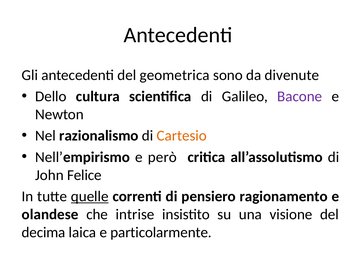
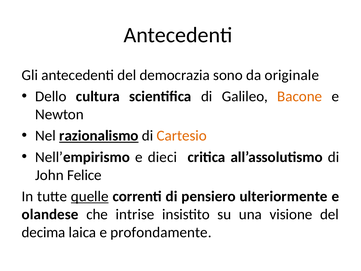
geometrica: geometrica -> democrazia
divenute: divenute -> originale
Bacone colour: purple -> orange
razionalismo underline: none -> present
però: però -> dieci
ragionamento: ragionamento -> ulteriormente
particolarmente: particolarmente -> profondamente
